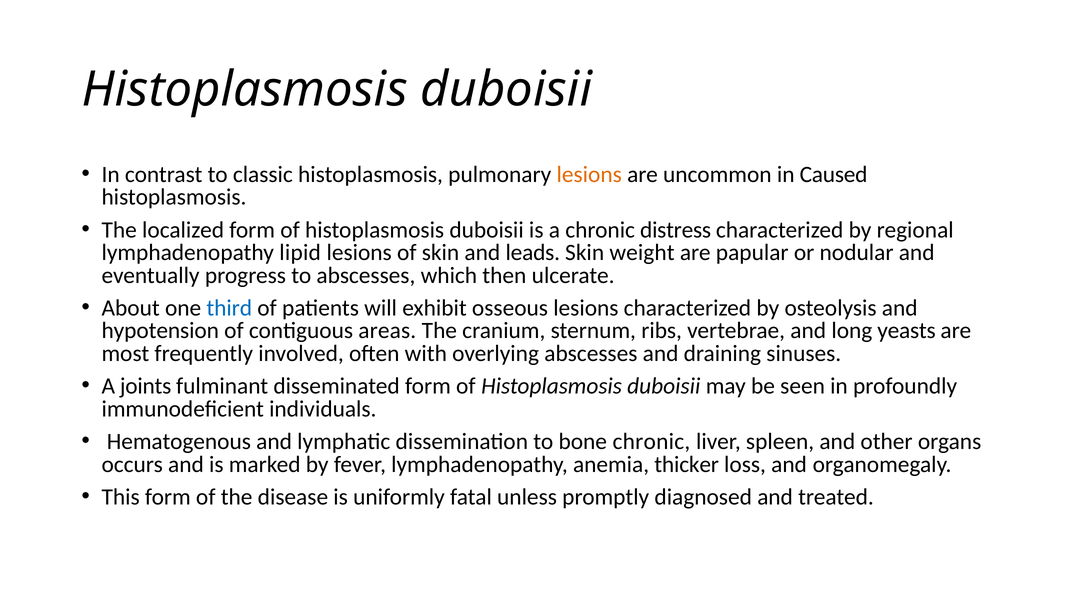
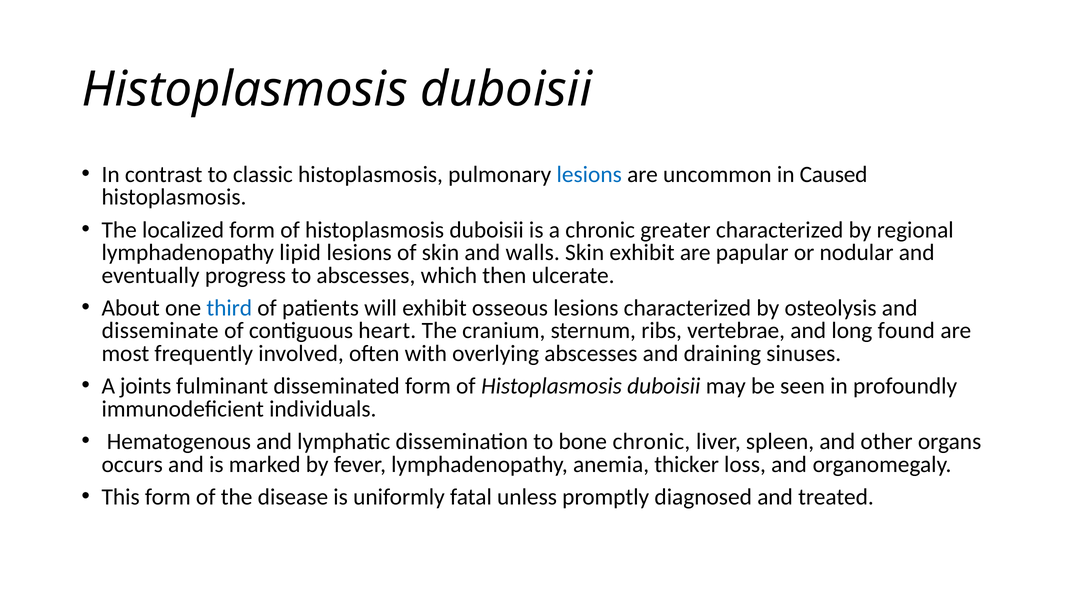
lesions at (589, 175) colour: orange -> blue
distress: distress -> greater
leads: leads -> walls
Skin weight: weight -> exhibit
hypotension: hypotension -> disseminate
areas: areas -> heart
yeasts: yeasts -> found
